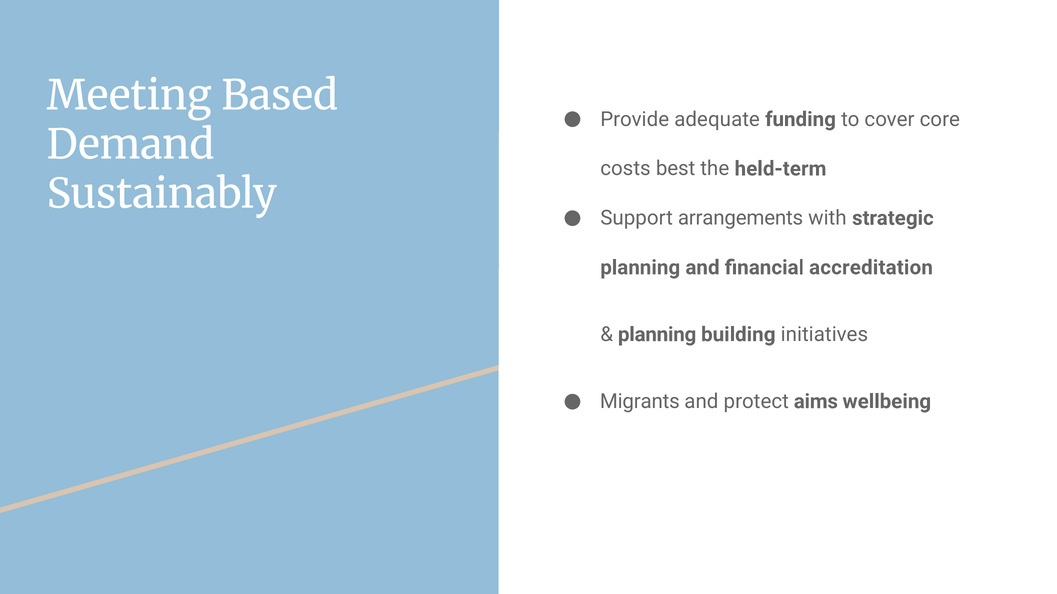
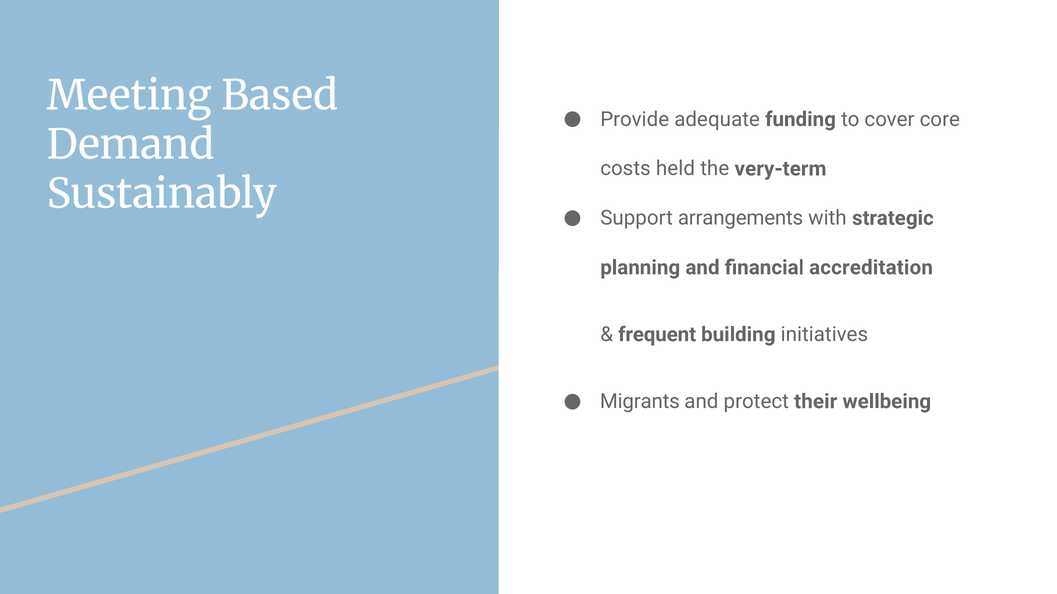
best: best -> held
held-term: held-term -> very-term
planning at (657, 335): planning -> frequent
aims: aims -> their
